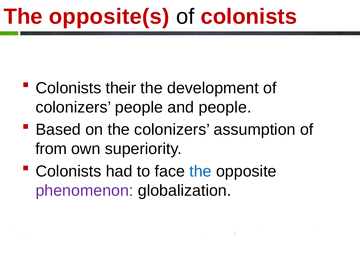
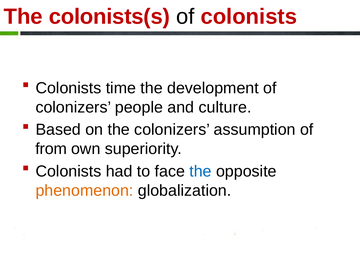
opposite(s: opposite(s -> colonists(s
their: their -> time
and people: people -> culture
phenomenon colour: purple -> orange
